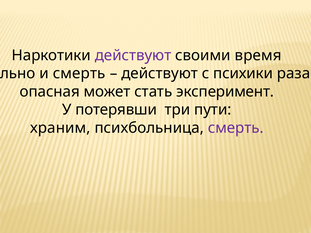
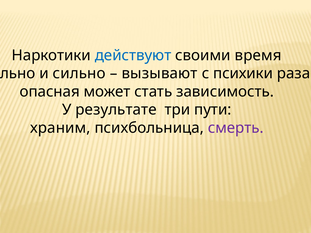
действуют at (133, 55) colour: purple -> blue
и смерть: смерть -> сильно
действуют at (160, 74): действуют -> вызывают
эксперимент: эксперимент -> зависимость
потерявши: потерявши -> результате
